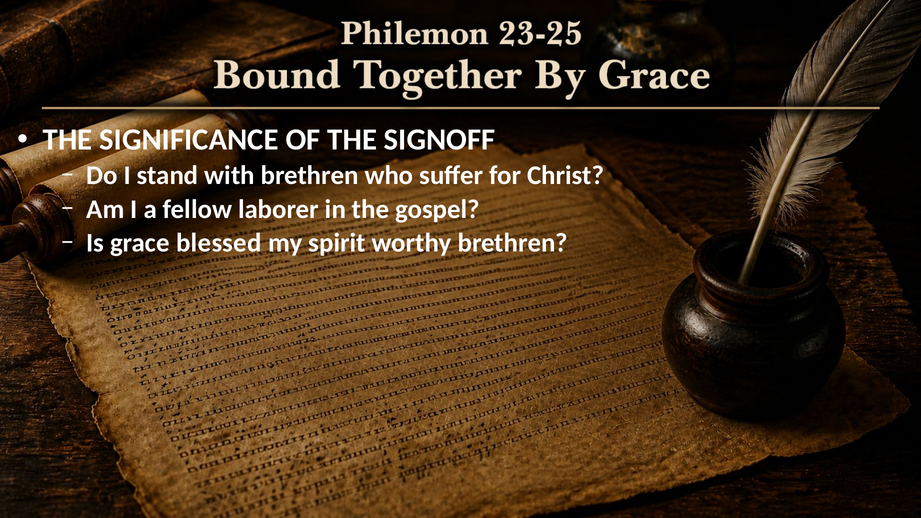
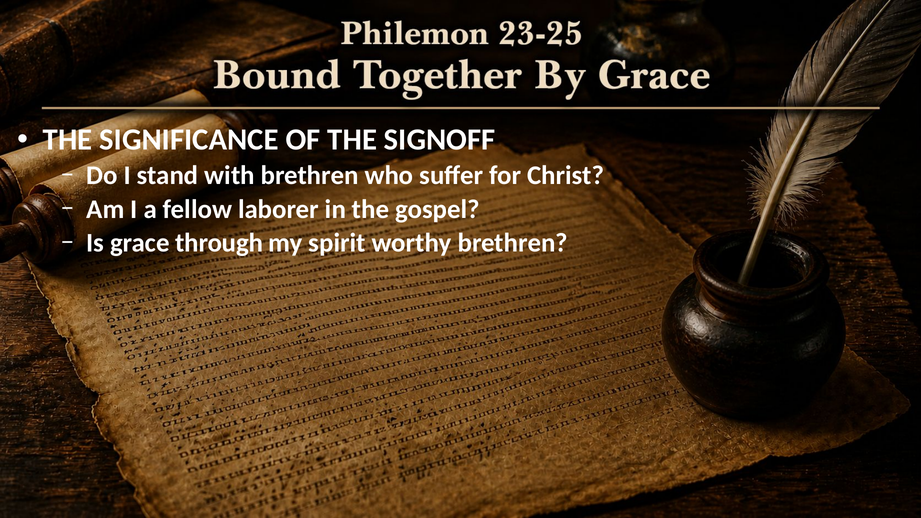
blessed: blessed -> through
